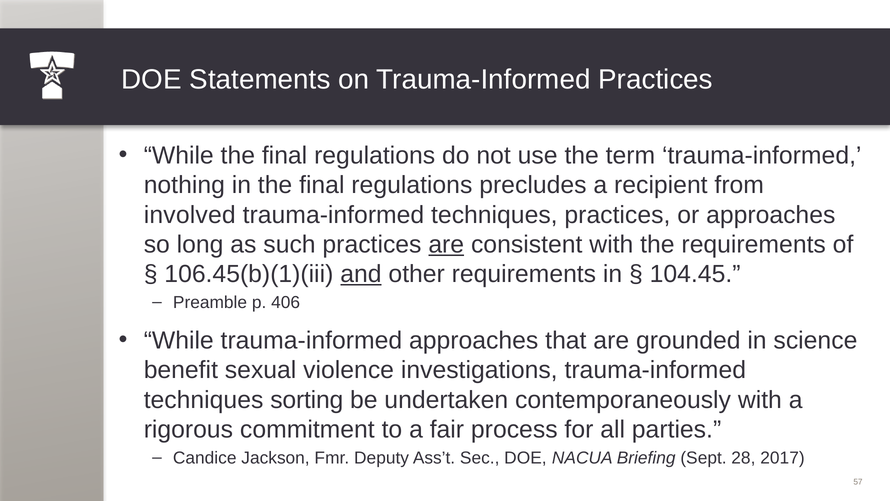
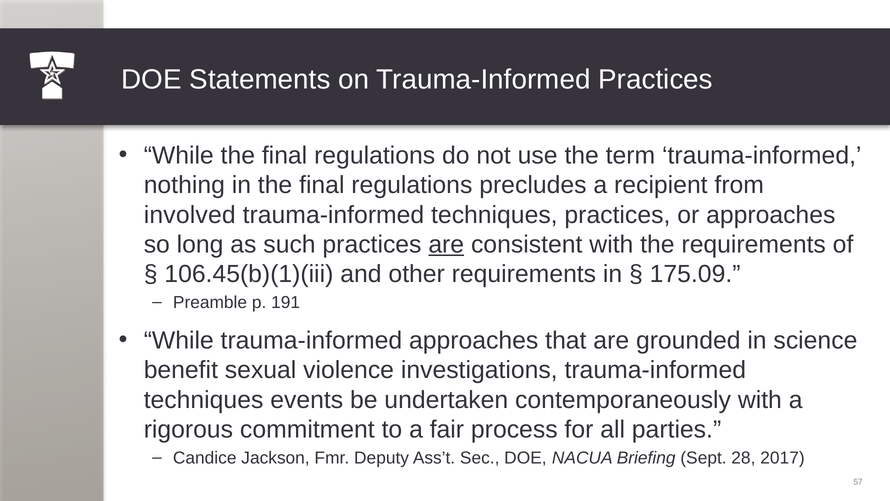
and underline: present -> none
104.45: 104.45 -> 175.09
406: 406 -> 191
sorting: sorting -> events
